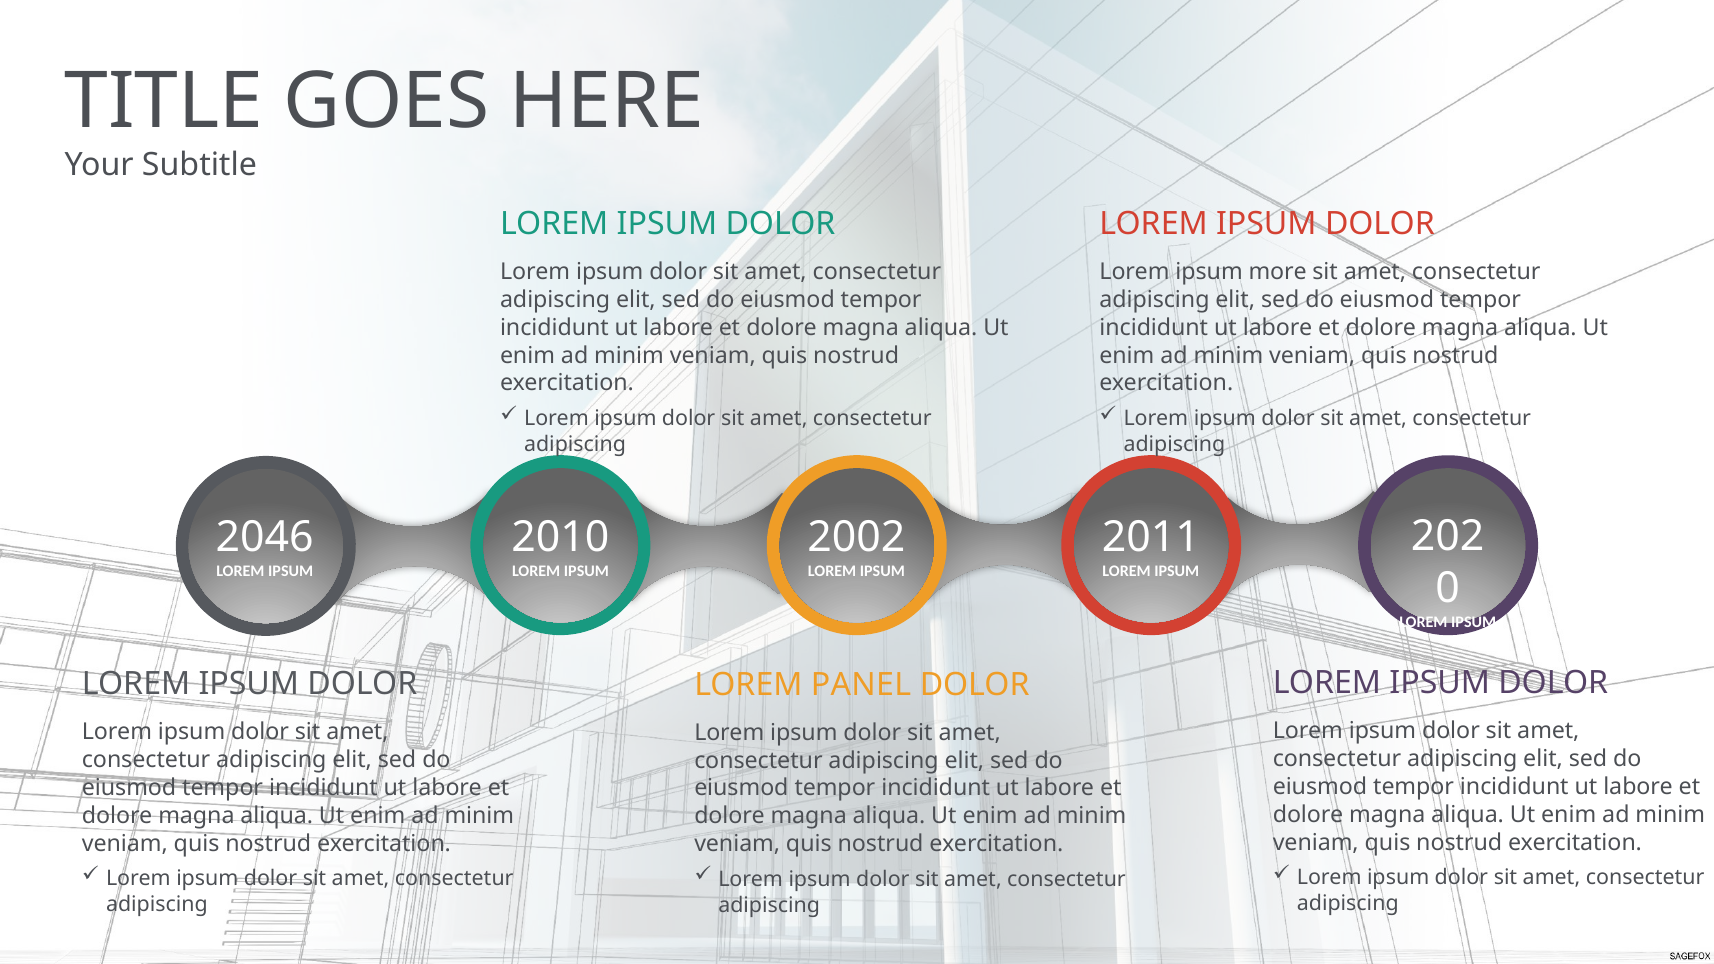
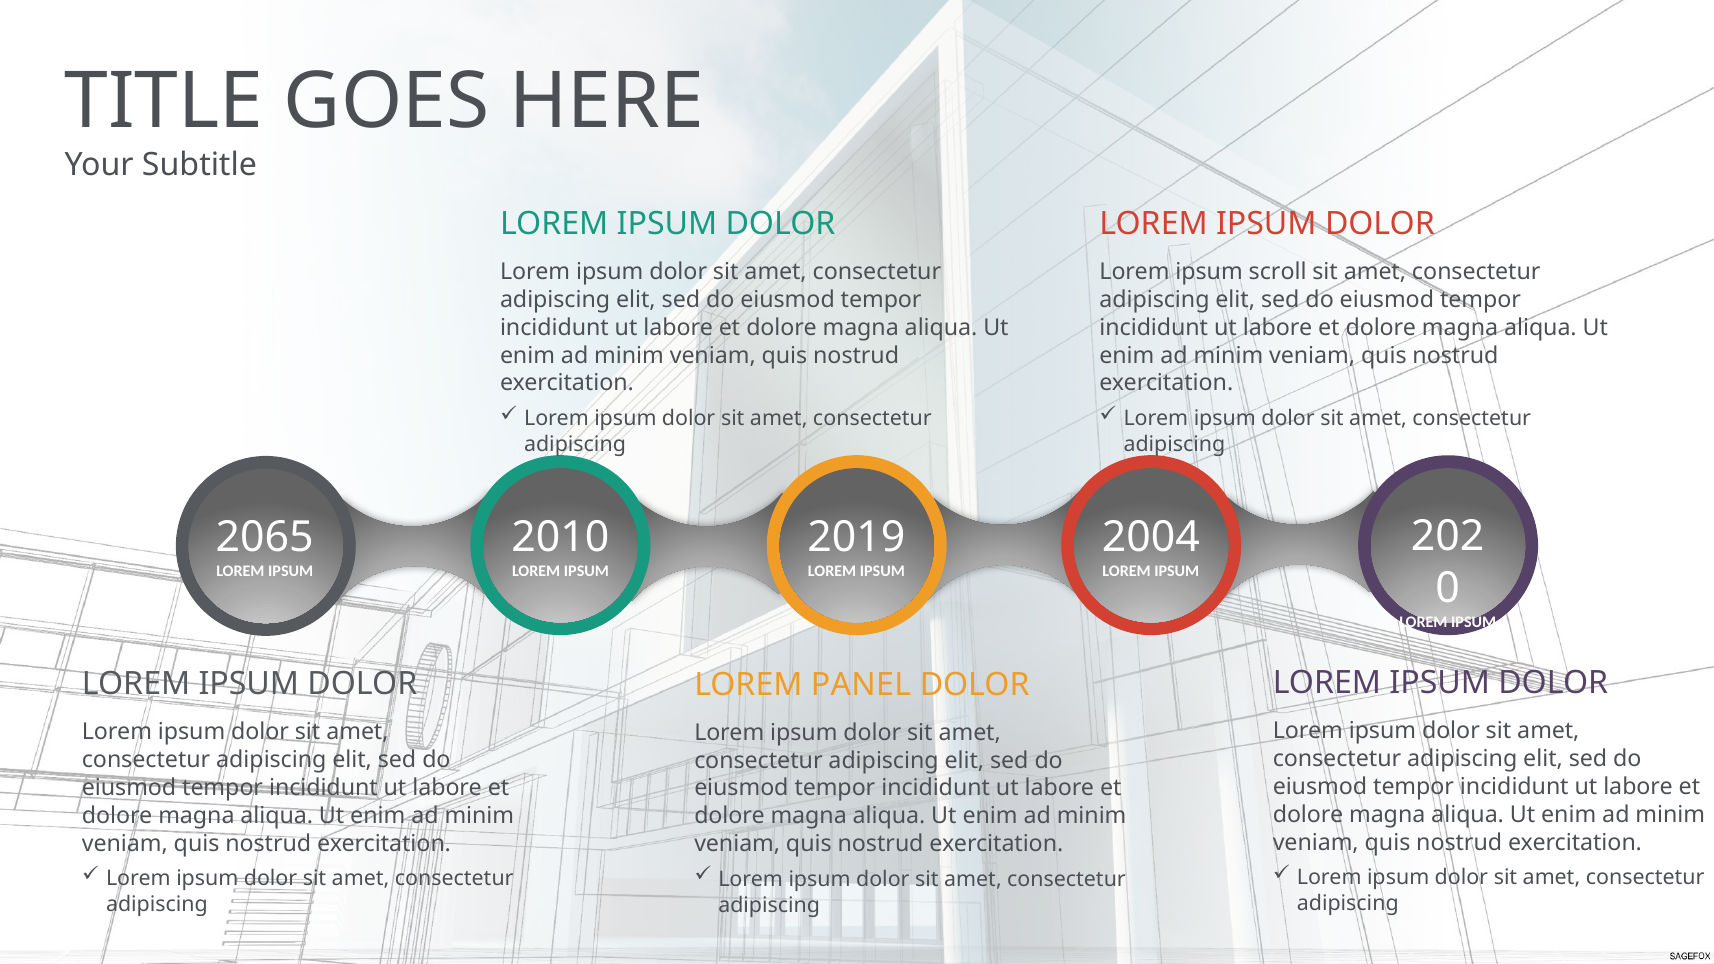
more: more -> scroll
2046: 2046 -> 2065
2002: 2002 -> 2019
2011: 2011 -> 2004
